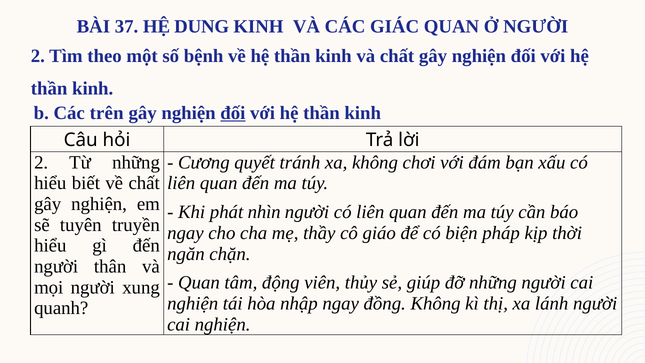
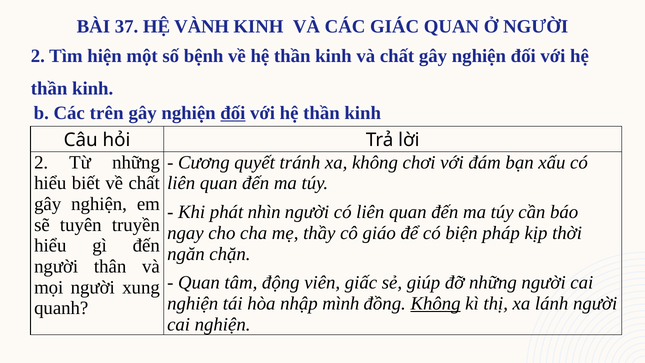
DUNG: DUNG -> VÀNH
theo: theo -> hiện
thủy: thủy -> giấc
nhập ngay: ngay -> mình
Không at (436, 303) underline: none -> present
